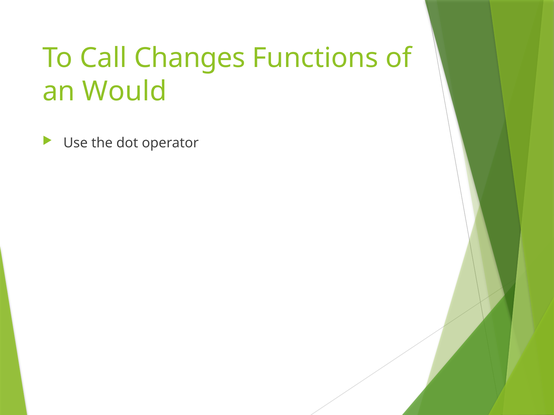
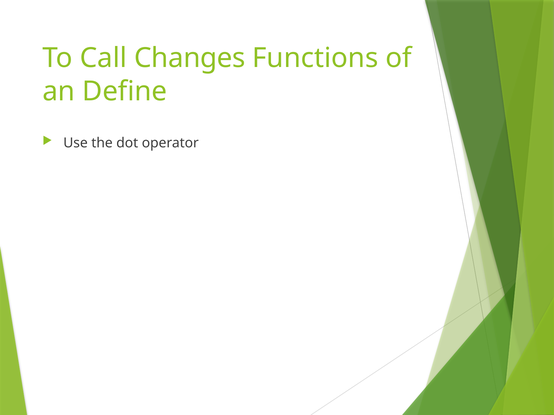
Would: Would -> Define
